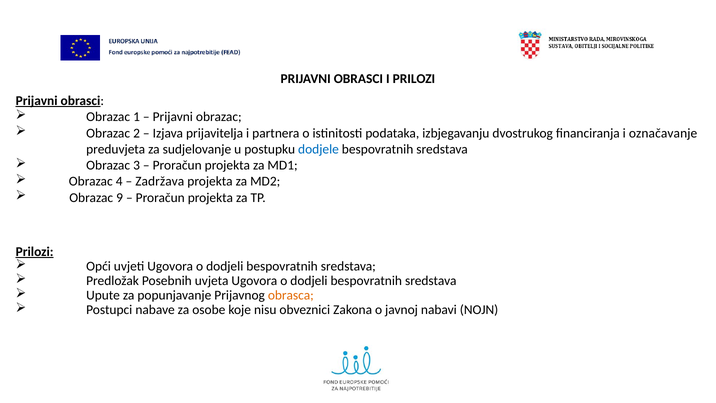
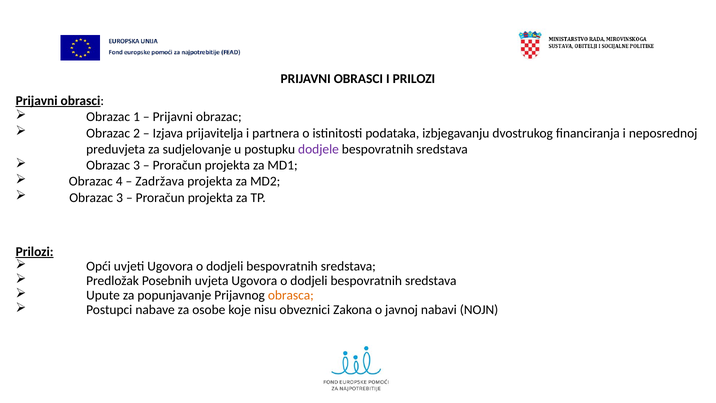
označavanje: označavanje -> neposrednoj
dodjele colour: blue -> purple
9 at (120, 197): 9 -> 3
